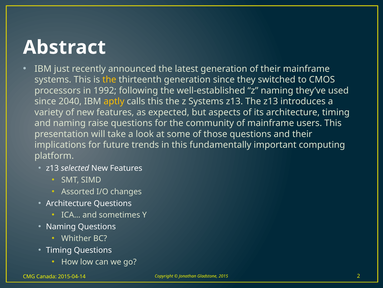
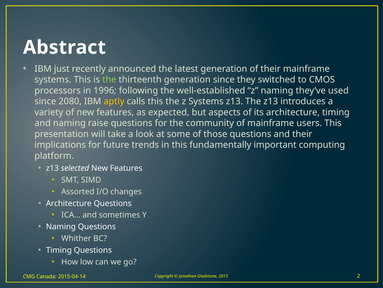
the at (109, 79) colour: yellow -> light green
1992: 1992 -> 1996
2040: 2040 -> 2080
